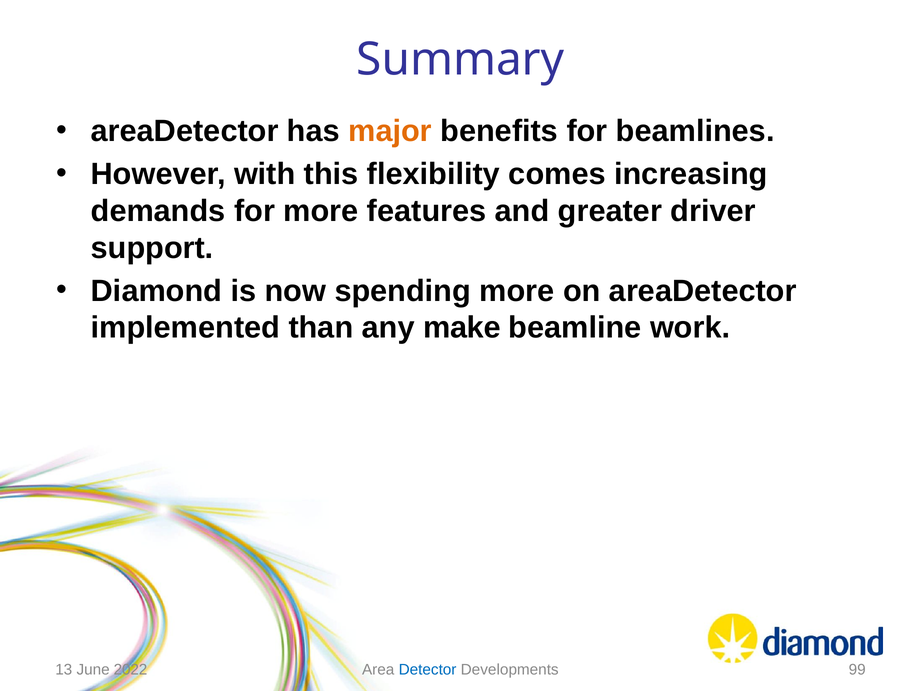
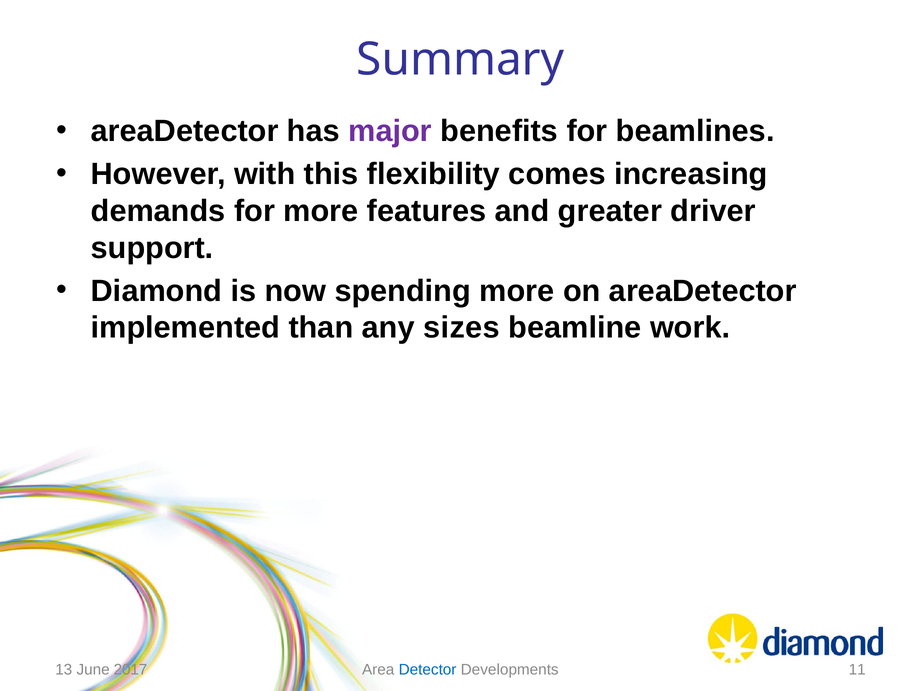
major colour: orange -> purple
make: make -> sizes
2022: 2022 -> 2017
99: 99 -> 11
